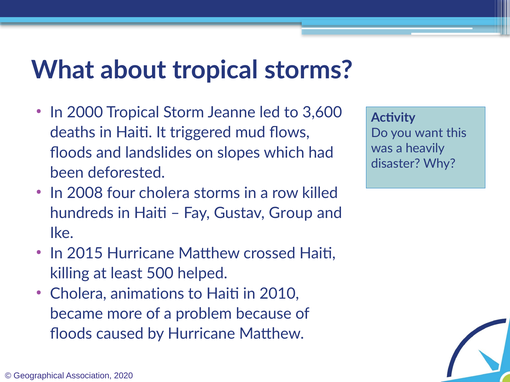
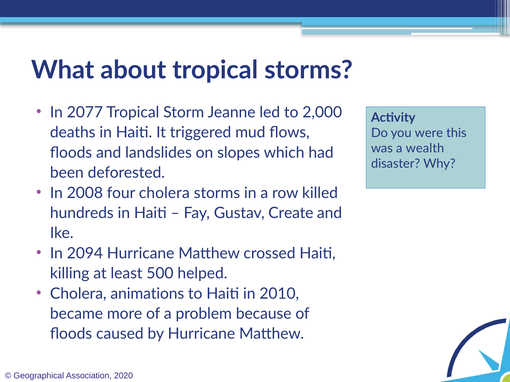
2000: 2000 -> 2077
3,600: 3,600 -> 2,000
want: want -> were
heavily: heavily -> wealth
Group: Group -> Create
2015: 2015 -> 2094
